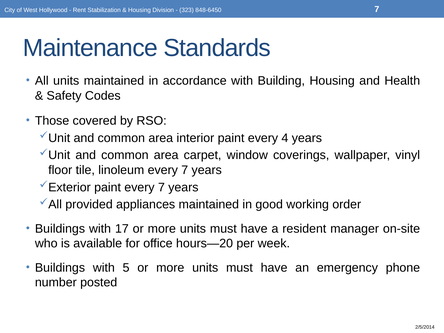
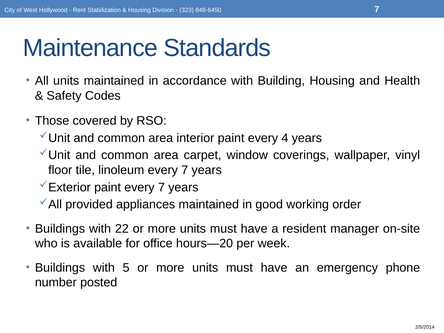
17: 17 -> 22
